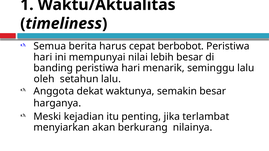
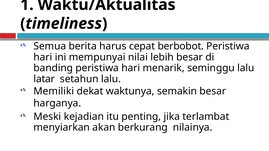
oleh: oleh -> latar
Anggota: Anggota -> Memiliki
